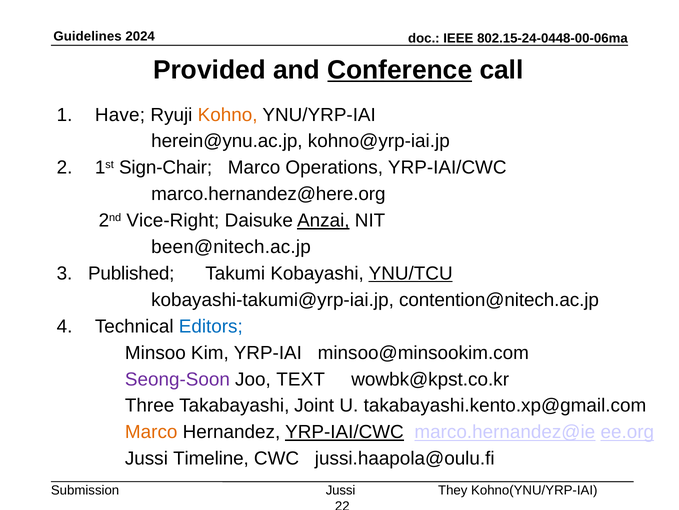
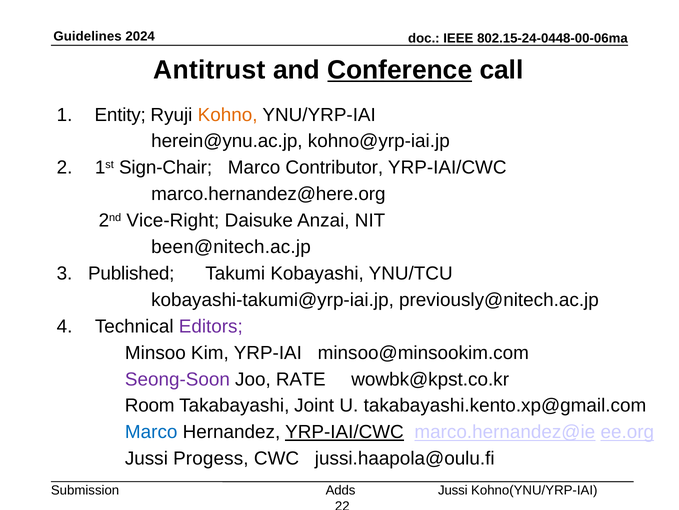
Provided: Provided -> Antitrust
Have: Have -> Entity
Operations: Operations -> Contributor
Anzai underline: present -> none
YNU/TCU underline: present -> none
contention@nitech.ac.jp: contention@nitech.ac.jp -> previously@nitech.ac.jp
Editors colour: blue -> purple
TEXT: TEXT -> RATE
Three: Three -> Room
Marco at (151, 432) colour: orange -> blue
Timeline: Timeline -> Progess
Jussi at (341, 490): Jussi -> Adds
They at (453, 490): They -> Jussi
